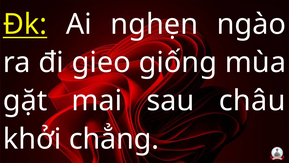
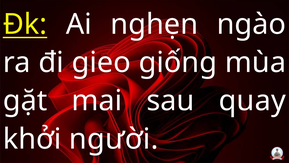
châu: châu -> quay
chẳng: chẳng -> người
